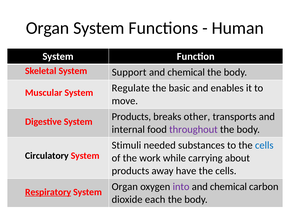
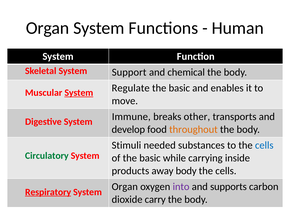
System at (79, 92) underline: none -> present
Products at (131, 116): Products -> Immune
internal: internal -> develop
throughout colour: purple -> orange
Circulatory colour: black -> green
of the work: work -> basic
about: about -> inside
away have: have -> body
chemical at (228, 186): chemical -> supports
each: each -> carry
